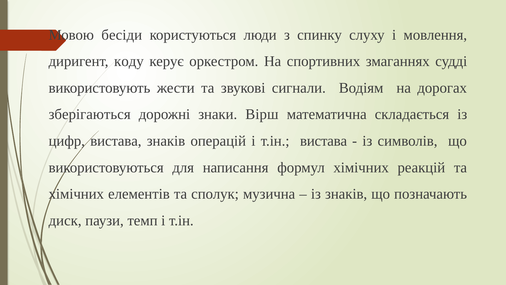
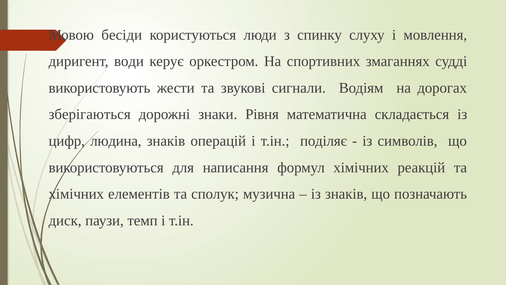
коду: коду -> води
Вірш: Вірш -> Рівня
цифр вистава: вистава -> людина
т.ін вистава: вистава -> поділяє
